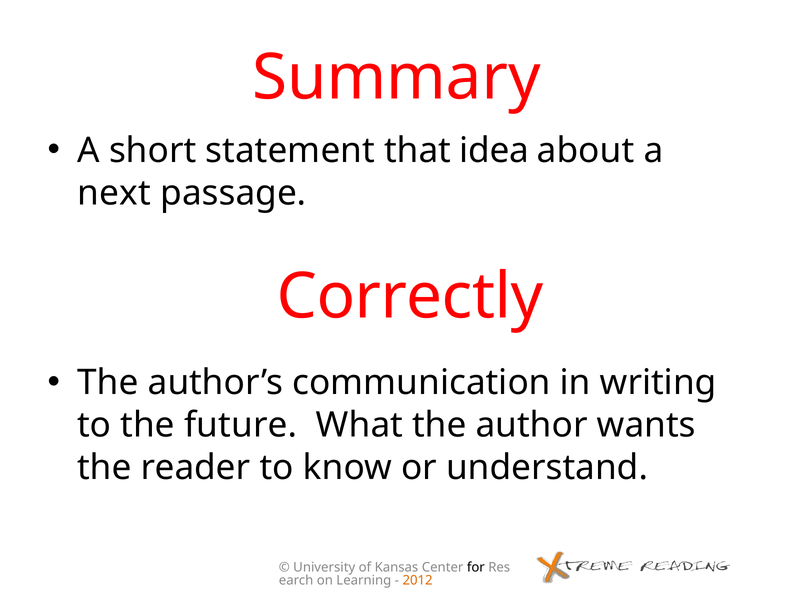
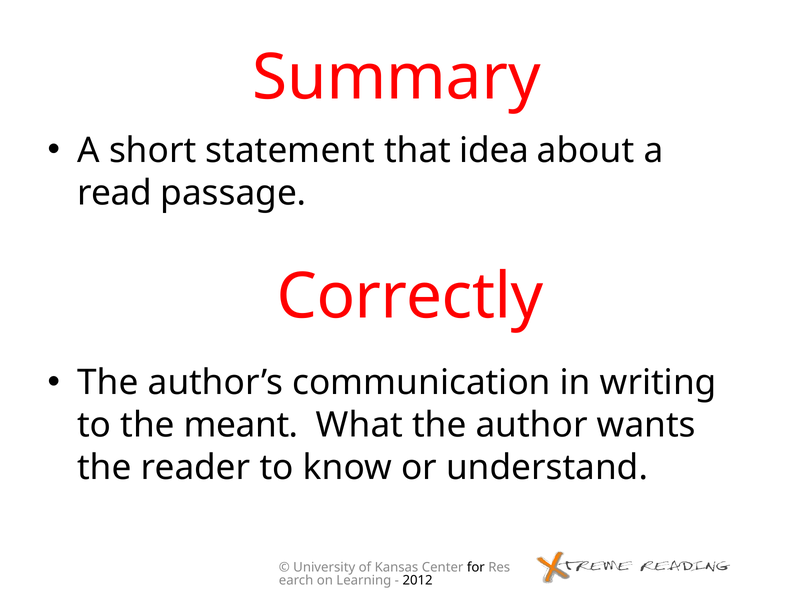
next: next -> read
future: future -> meant
2012 colour: orange -> black
